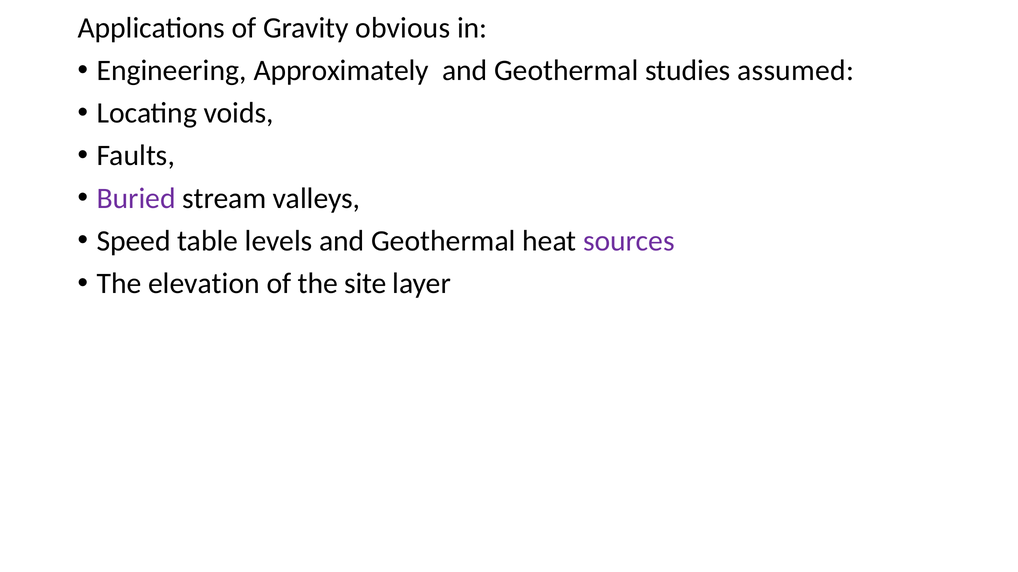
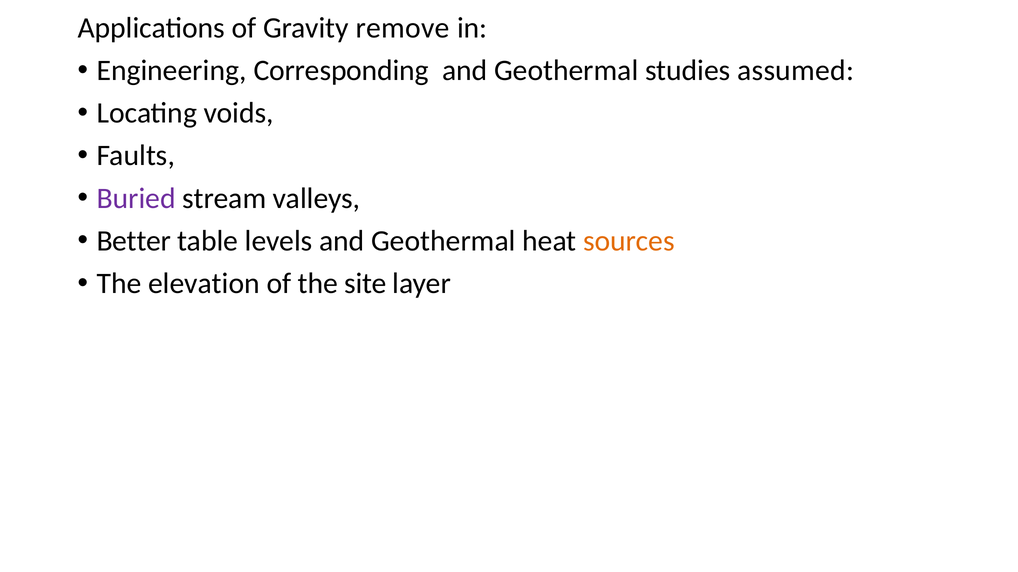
obvious: obvious -> remove
Approximately: Approximately -> Corresponding
Speed: Speed -> Better
sources colour: purple -> orange
